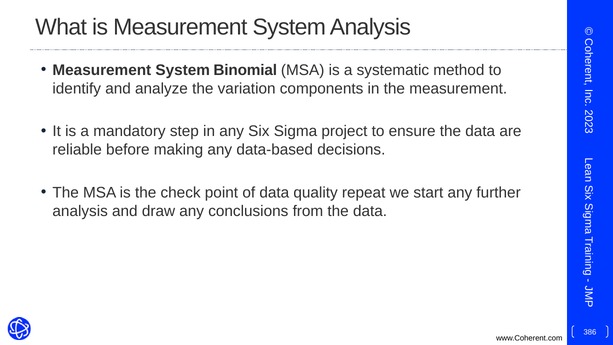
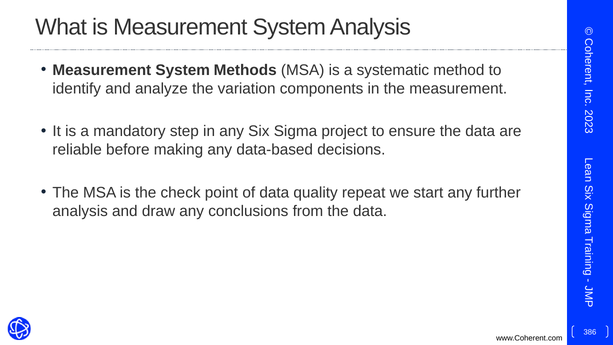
Binomial: Binomial -> Methods
